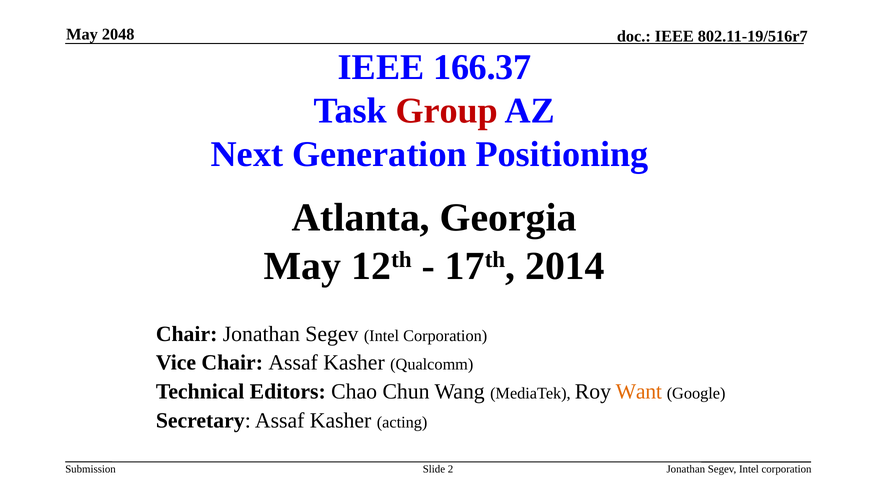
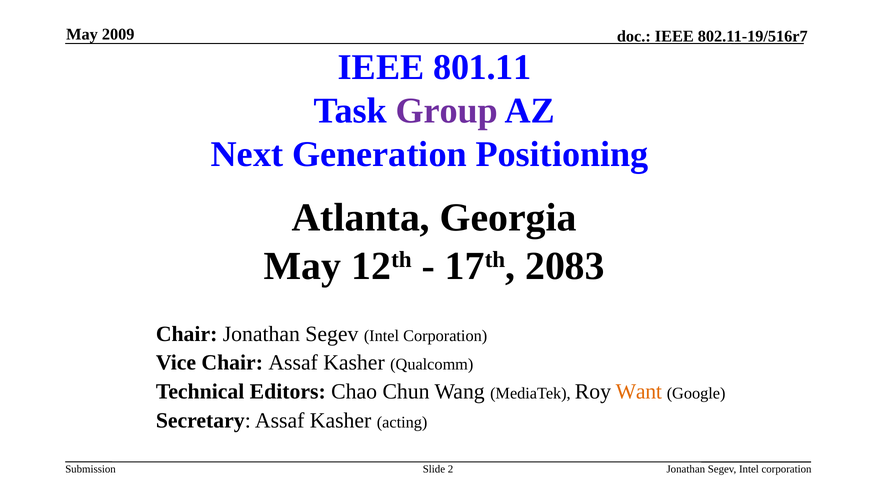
2048: 2048 -> 2009
166.37: 166.37 -> 801.11
Group colour: red -> purple
2014: 2014 -> 2083
